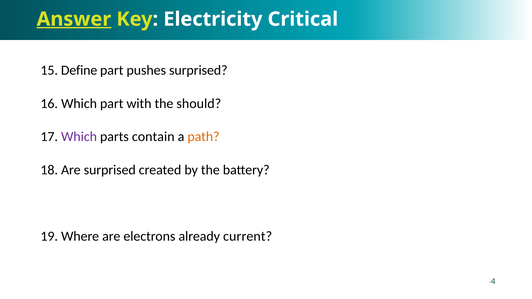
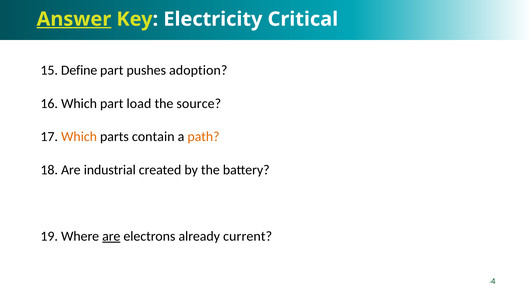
pushes surprised: surprised -> adoption
with: with -> load
the should: should -> source
Which at (79, 137) colour: purple -> orange
Are surprised: surprised -> industrial
are at (111, 236) underline: none -> present
